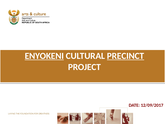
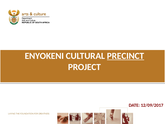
ENYOKENI underline: present -> none
